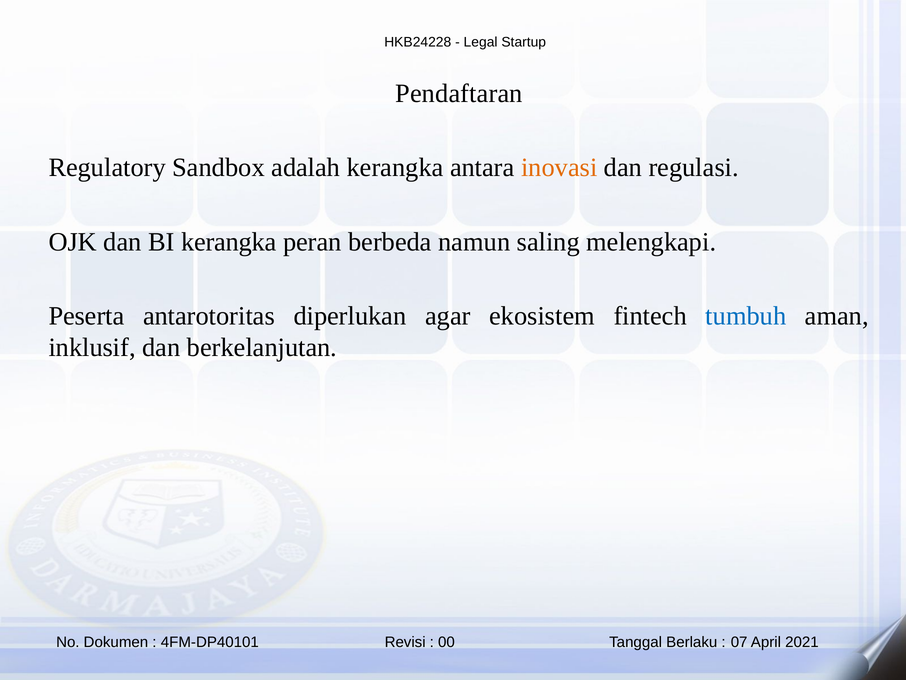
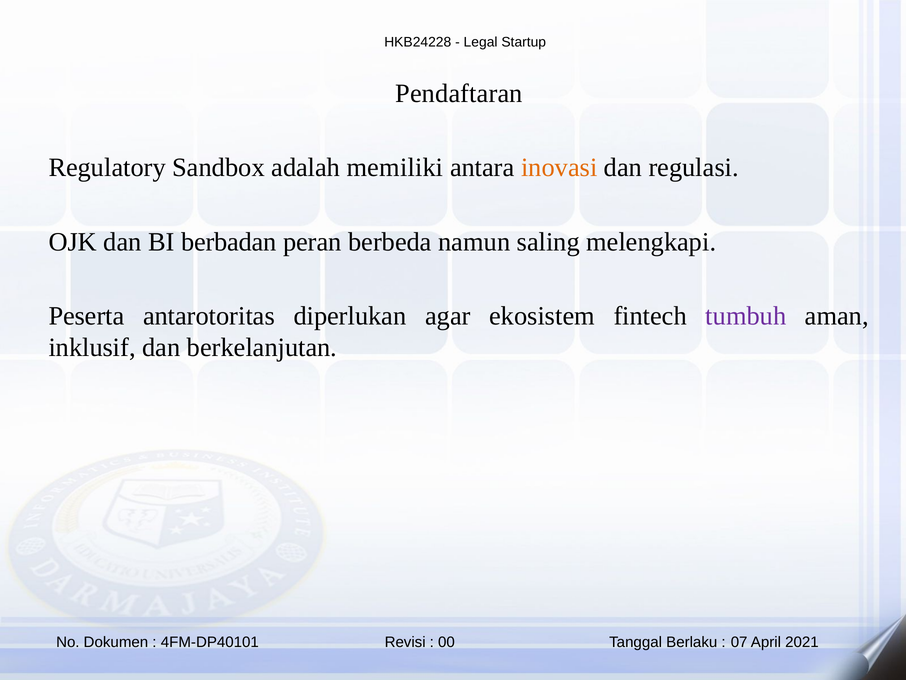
adalah kerangka: kerangka -> memiliki
BI kerangka: kerangka -> berbadan
tumbuh colour: blue -> purple
